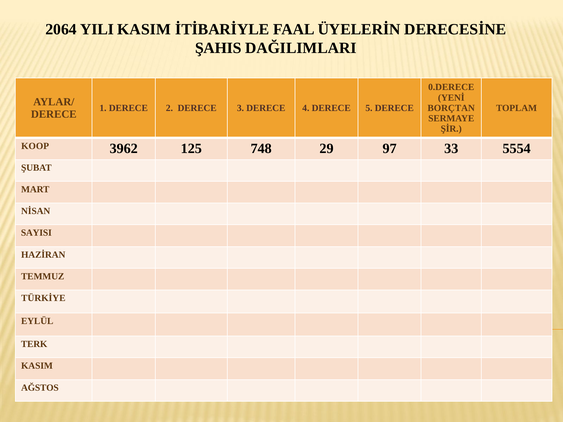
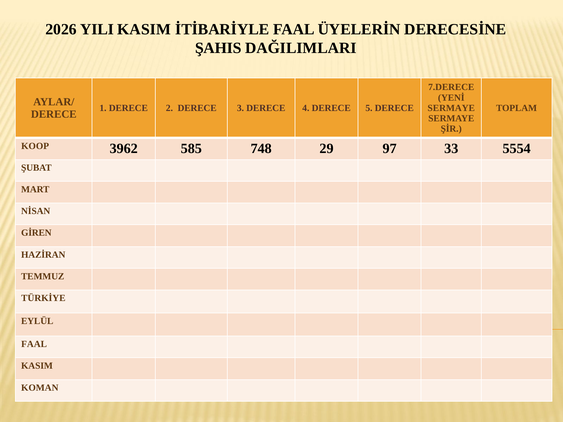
2064: 2064 -> 2026
0.DERECE: 0.DERECE -> 7.DERECE
BORÇTAN at (451, 108): BORÇTAN -> SERMAYE
125: 125 -> 585
SAYISI: SAYISI -> GİREN
TERK at (34, 344): TERK -> FAAL
AĞSTOS: AĞSTOS -> KOMAN
